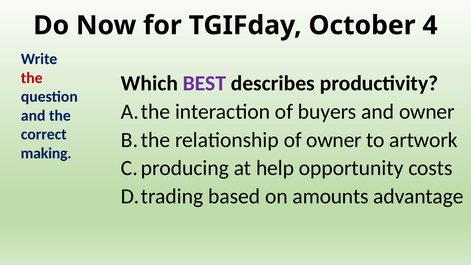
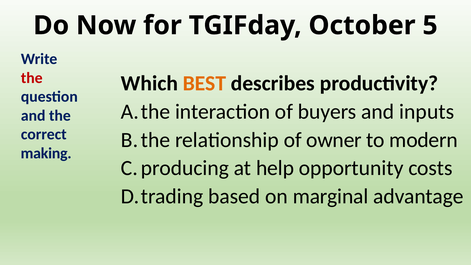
4: 4 -> 5
BEST colour: purple -> orange
and owner: owner -> inputs
artwork: artwork -> modern
amounts: amounts -> marginal
